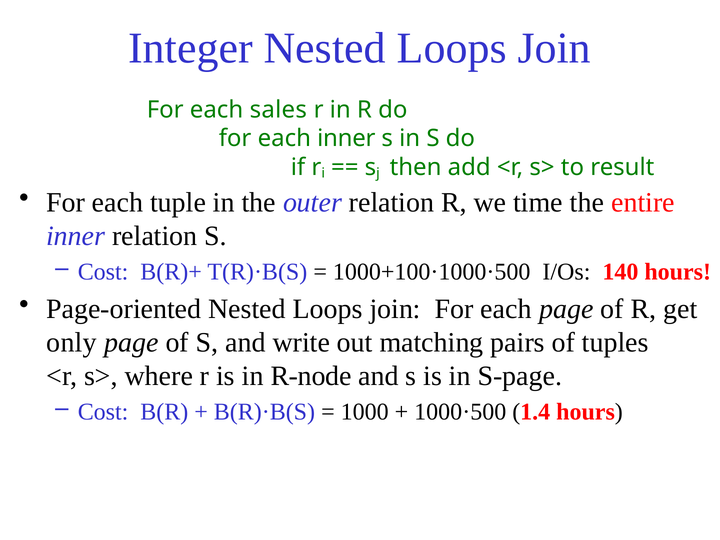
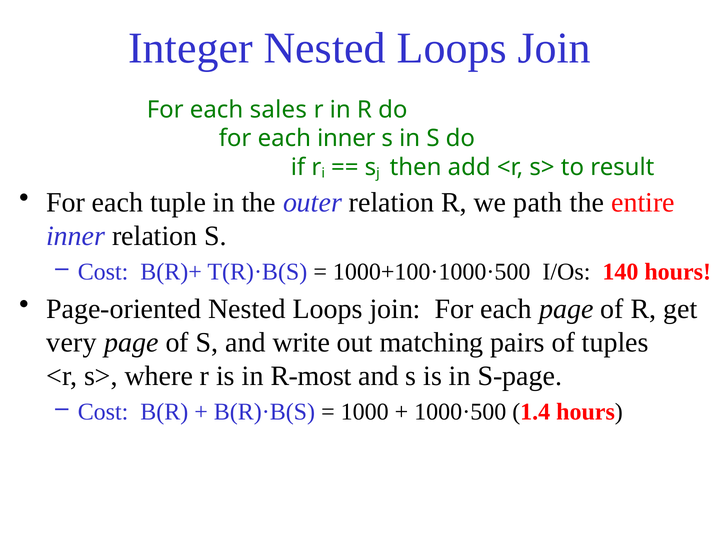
time: time -> path
only: only -> very
R-node: R-node -> R-most
